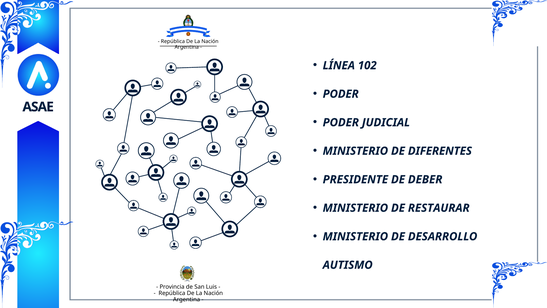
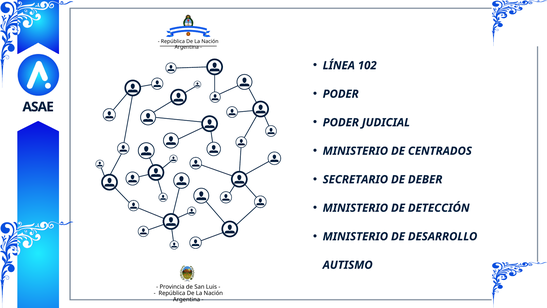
DIFERENTES: DIFERENTES -> CENTRADOS
PRESIDENTE: PRESIDENTE -> SECRETARIO
RESTAURAR: RESTAURAR -> DETECCIÓN
